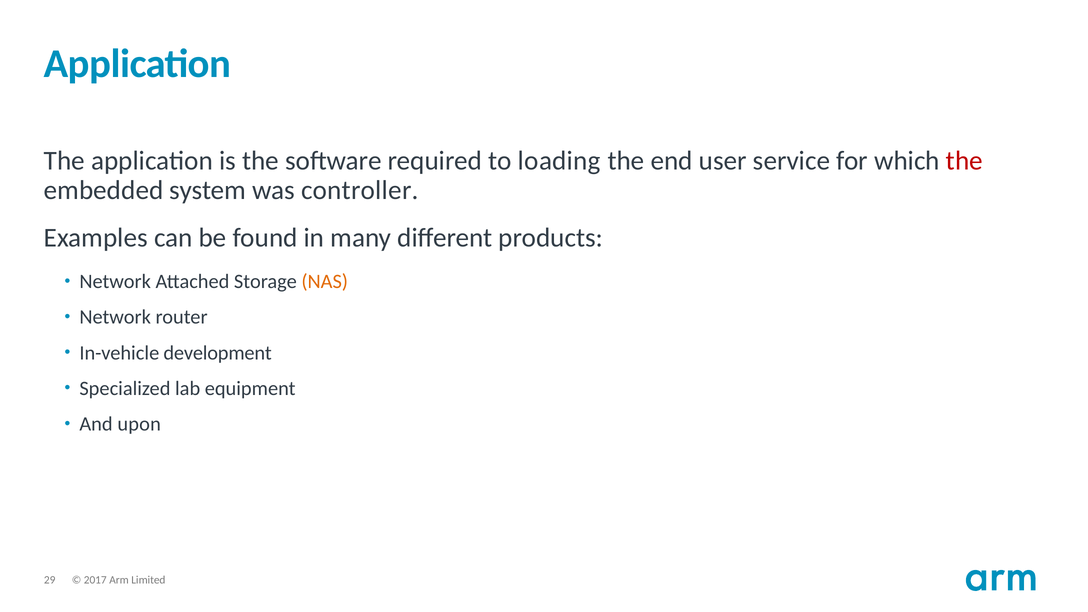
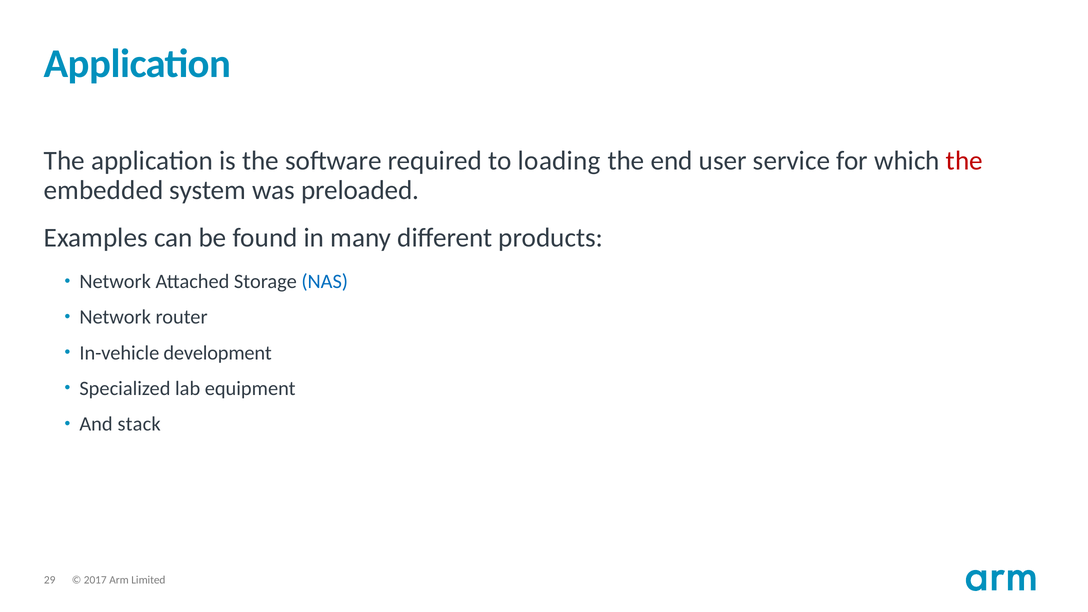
controller: controller -> preloaded
NAS colour: orange -> blue
upon: upon -> stack
